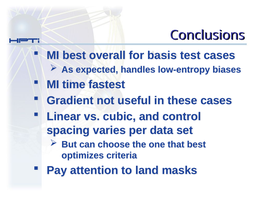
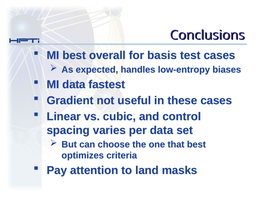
MI time: time -> data
